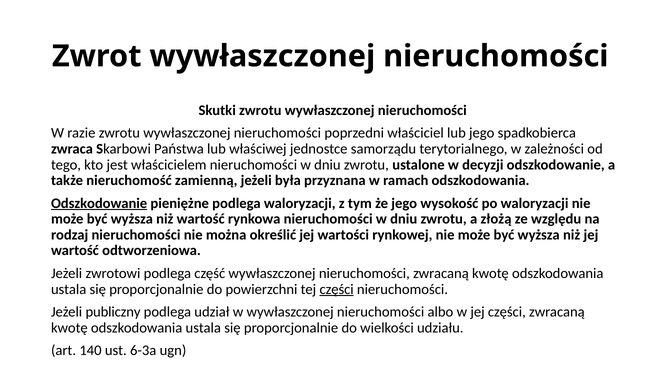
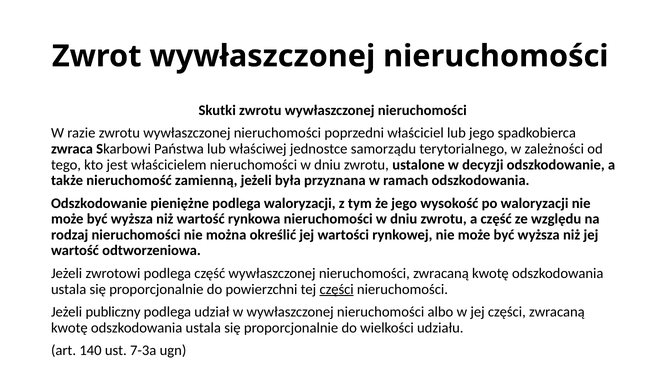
Odszkodowanie at (99, 203) underline: present -> none
a złożą: złożą -> część
6-3a: 6-3a -> 7-3a
